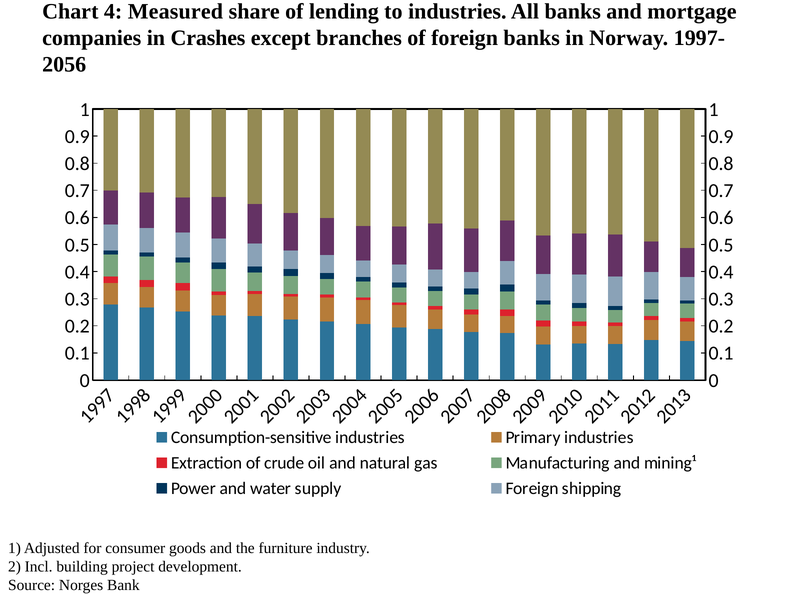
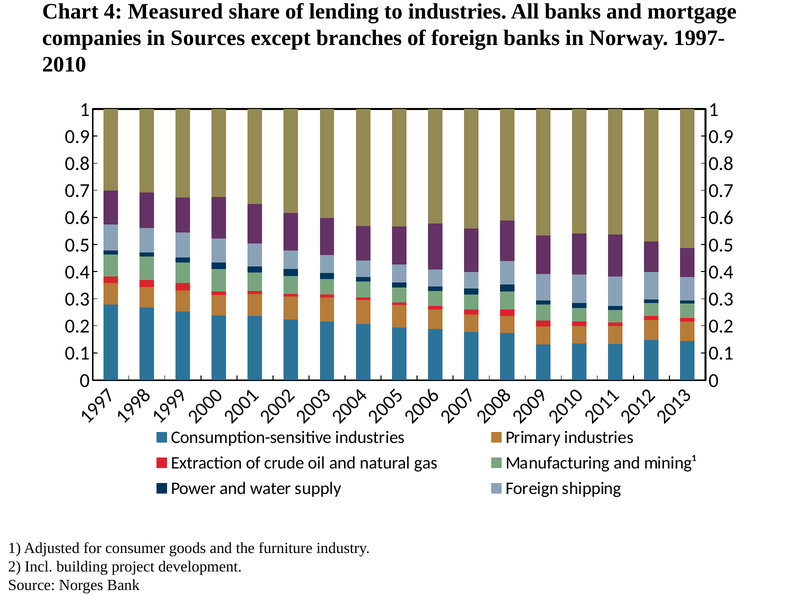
Crashes: Crashes -> Sources
2056: 2056 -> 2010
